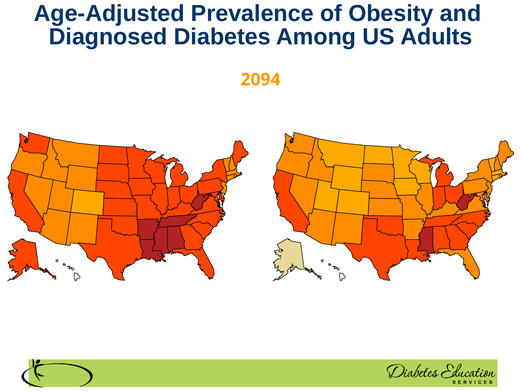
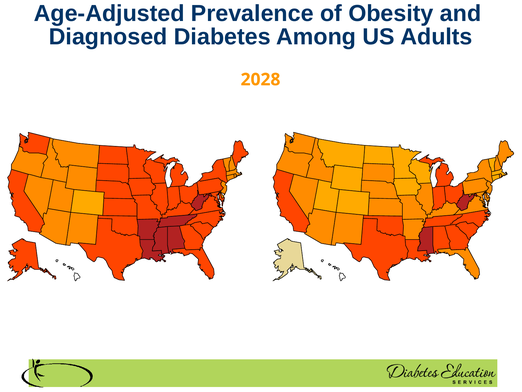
2094: 2094 -> 2028
